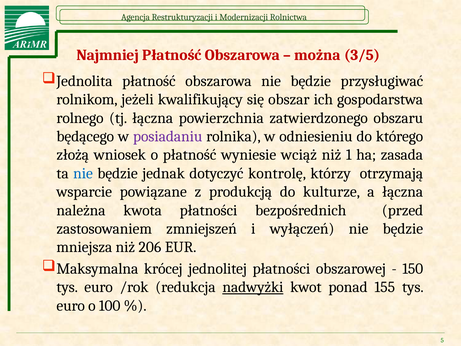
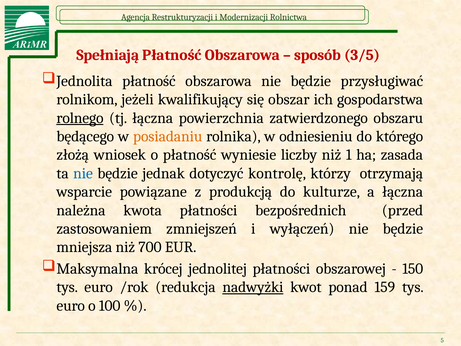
Najmniej: Najmniej -> Spełniają
można: można -> sposób
rolnego underline: none -> present
posiadaniu colour: purple -> orange
wciąż: wciąż -> liczby
206: 206 -> 700
155: 155 -> 159
